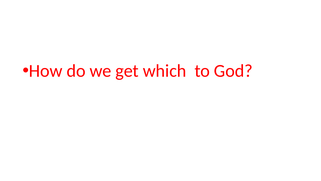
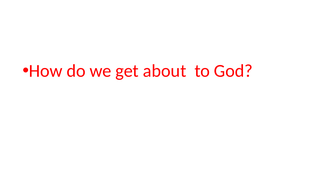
which: which -> about
